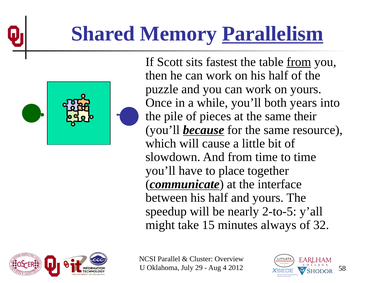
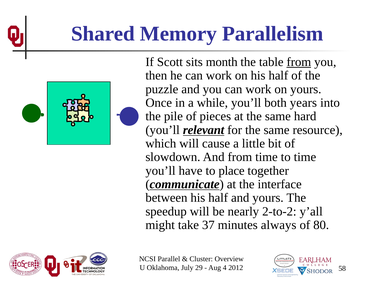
Parallelism underline: present -> none
fastest: fastest -> month
their: their -> hard
because: because -> relevant
2-to-5: 2-to-5 -> 2-to-2
15: 15 -> 37
32: 32 -> 80
